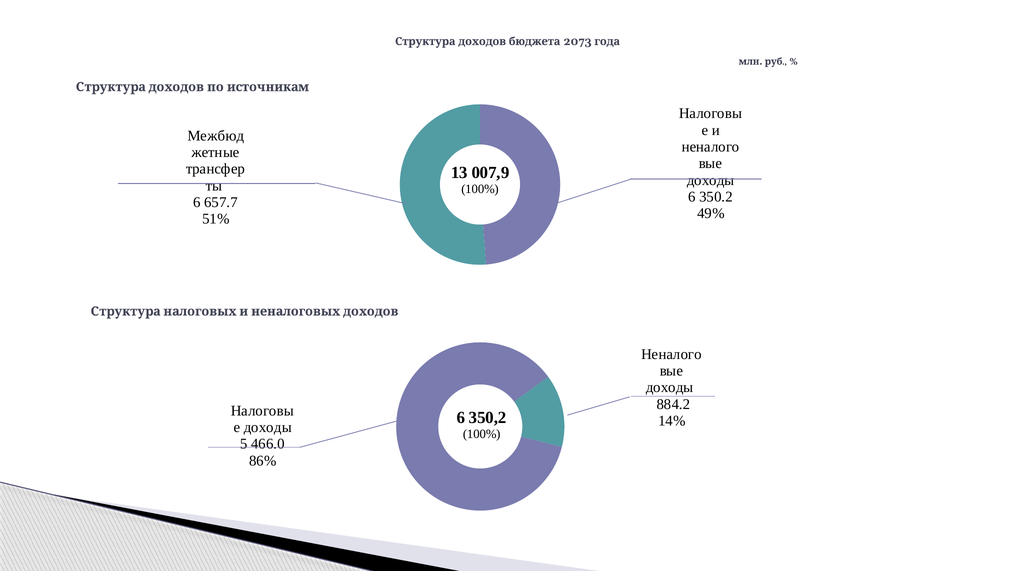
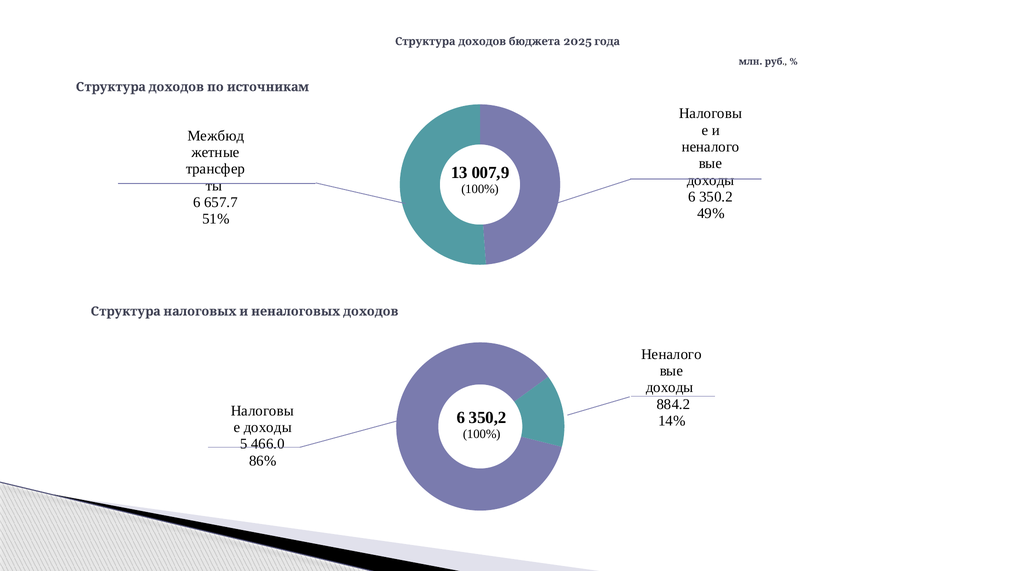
2073: 2073 -> 2025
